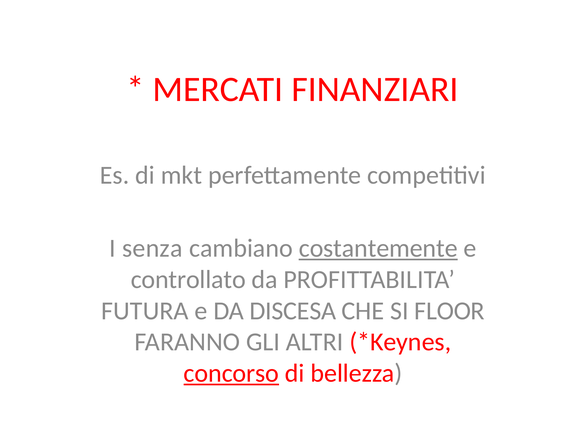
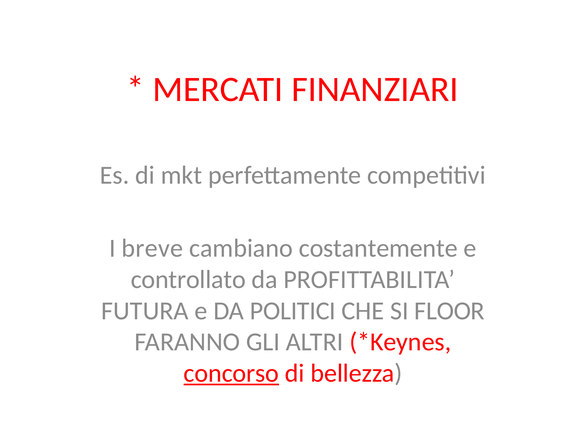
senza: senza -> breve
costantemente underline: present -> none
DISCESA: DISCESA -> POLITICI
